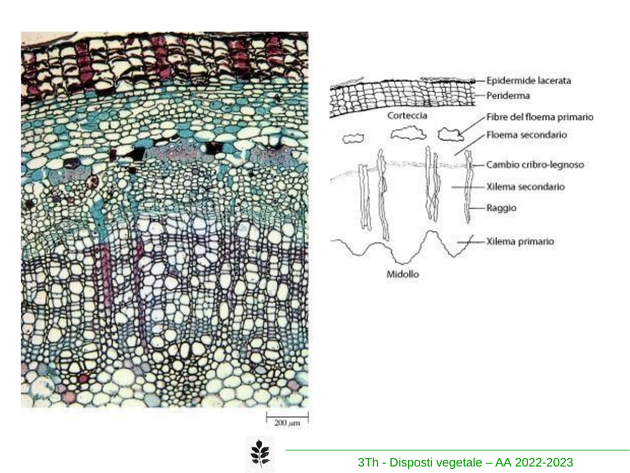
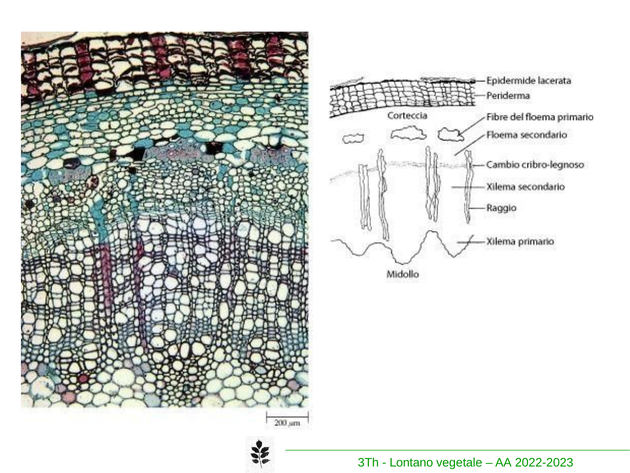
Disposti: Disposti -> Lontano
